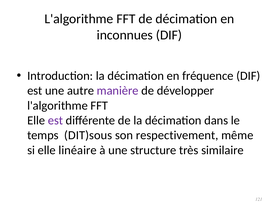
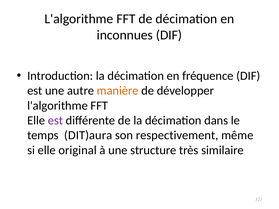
manière colour: purple -> orange
DIT)sous: DIT)sous -> DIT)aura
linéaire: linéaire -> original
